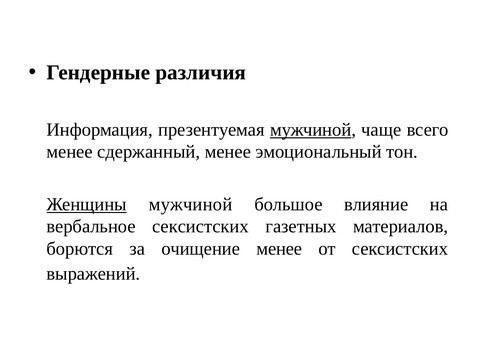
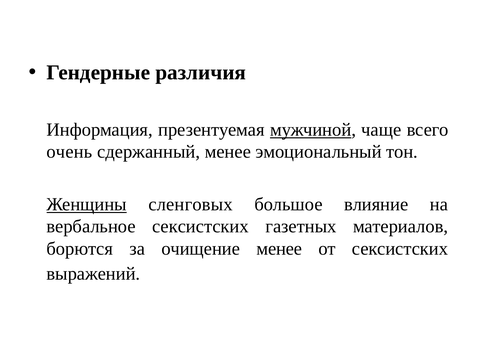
менее at (70, 152): менее -> очень
Женщины мужчиной: мужчиной -> сленговых
